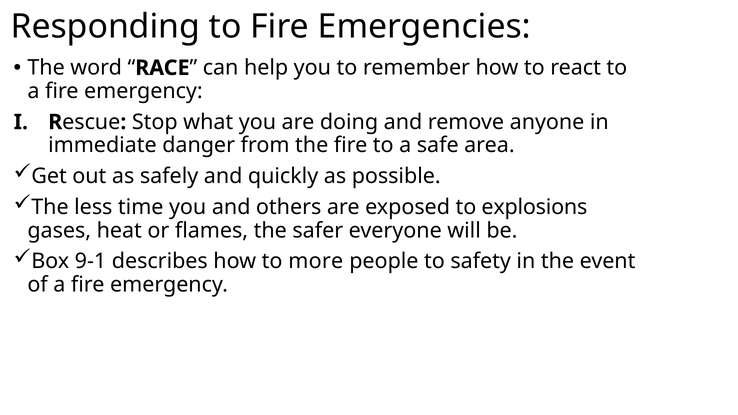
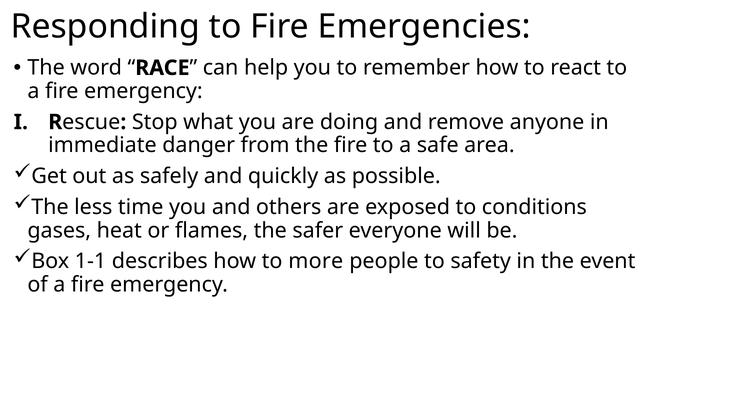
explosions: explosions -> conditions
9-1: 9-1 -> 1-1
